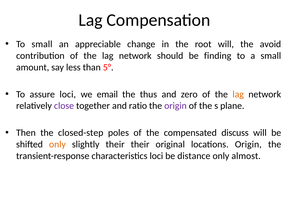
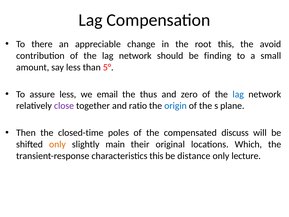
To small: small -> there
root will: will -> this
assure loci: loci -> less
lag at (238, 94) colour: orange -> blue
origin at (175, 106) colour: purple -> blue
closed-step: closed-step -> closed-time
slightly their: their -> main
locations Origin: Origin -> Which
characteristics loci: loci -> this
almost: almost -> lecture
